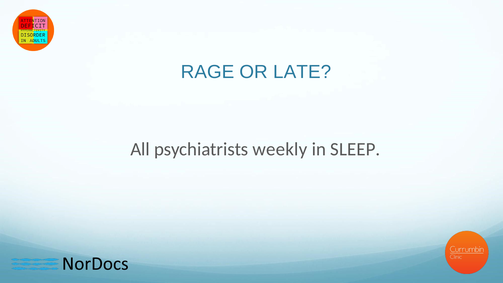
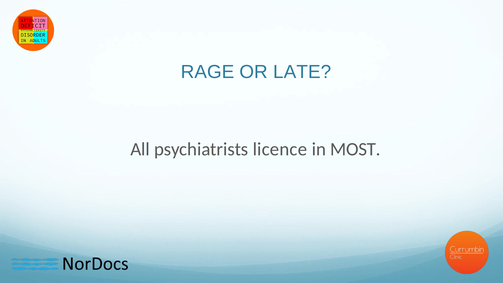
weekly: weekly -> licence
SLEEP: SLEEP -> MOST
